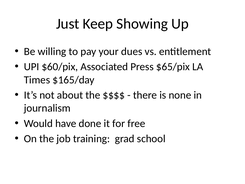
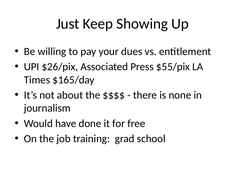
$60/pix: $60/pix -> $26/pix
$65/pix: $65/pix -> $55/pix
